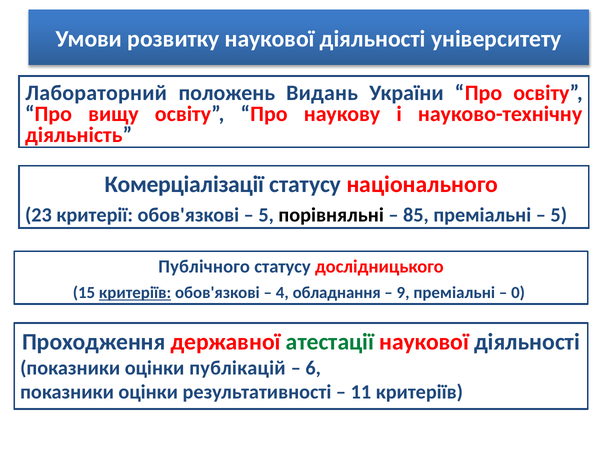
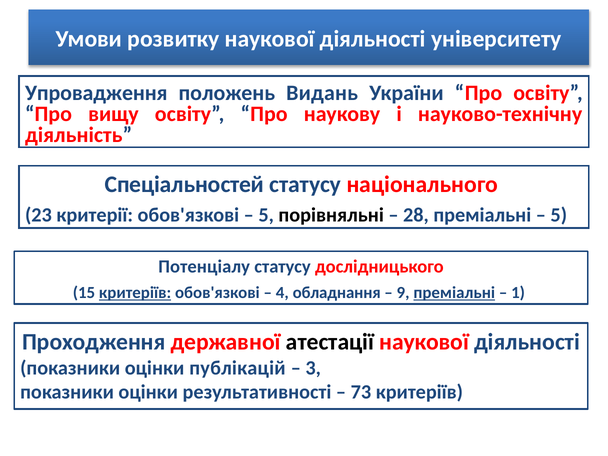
Лабораторний: Лабораторний -> Упровадження
Комерціалізації: Комерціалізації -> Спеціальностей
85: 85 -> 28
Публічного: Публічного -> Потенціалу
преміальні at (454, 293) underline: none -> present
0: 0 -> 1
атестації colour: green -> black
6: 6 -> 3
11: 11 -> 73
